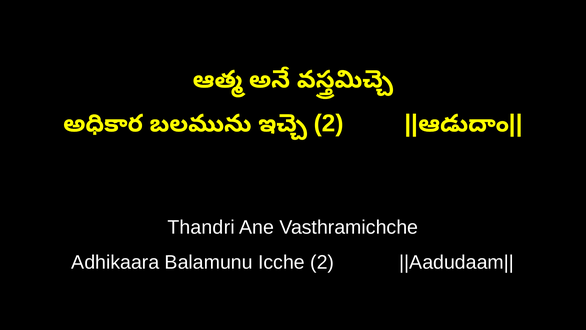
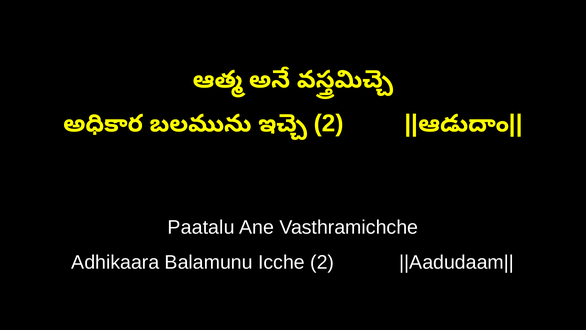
Thandri: Thandri -> Paatalu
